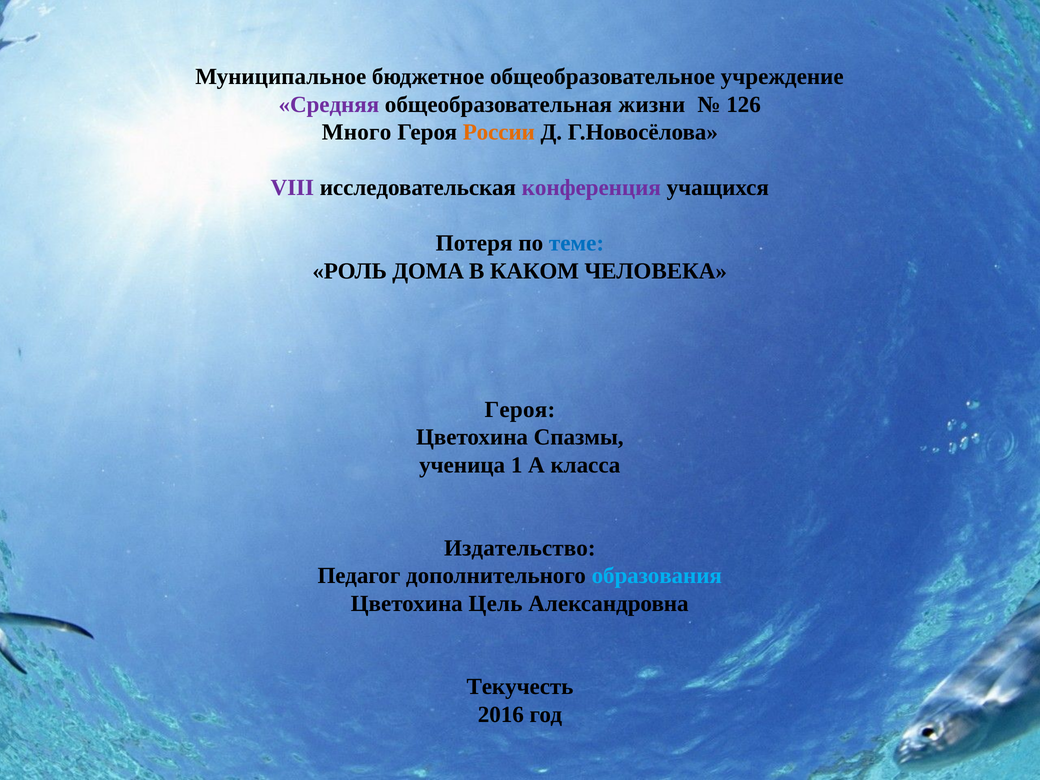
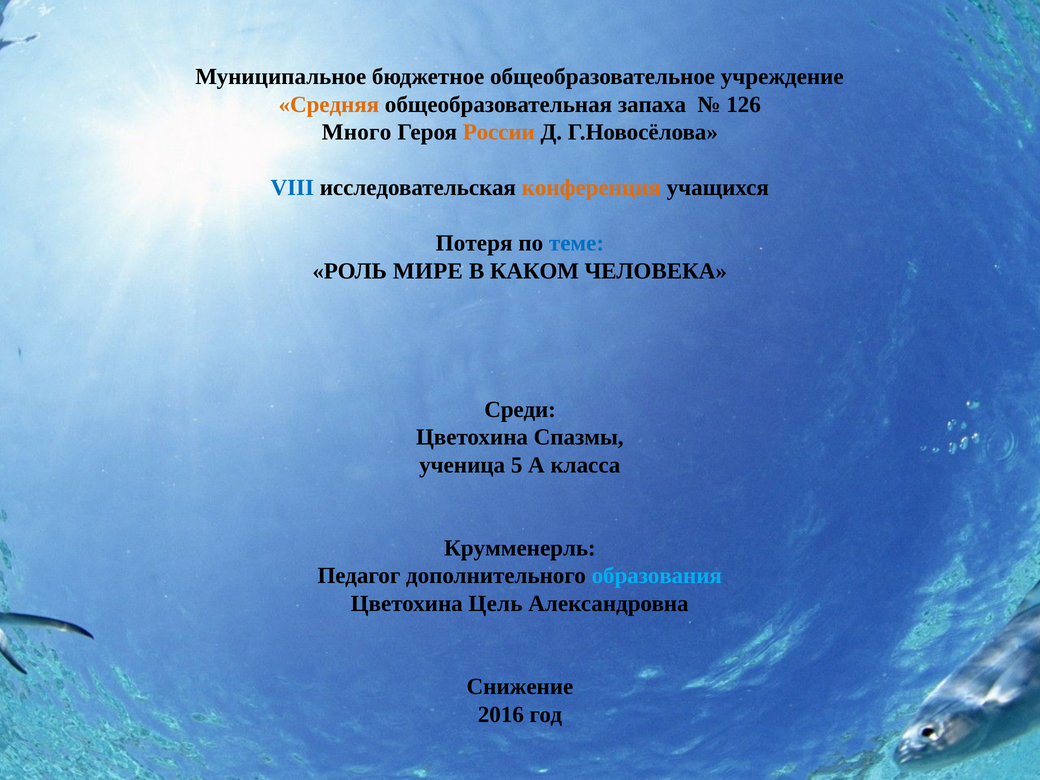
Средняя colour: purple -> orange
жизни: жизни -> запаха
VIII colour: purple -> blue
конференция colour: purple -> orange
ДОМА: ДОМА -> МИРЕ
Героя at (520, 409): Героя -> Среди
1: 1 -> 5
Издательство: Издательство -> Крумменерль
Текучесть: Текучесть -> Снижение
